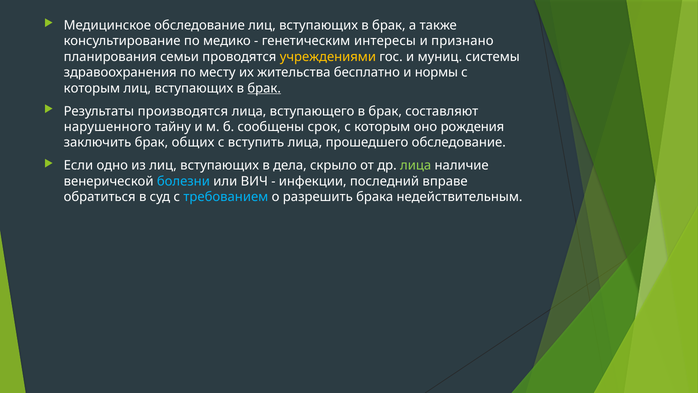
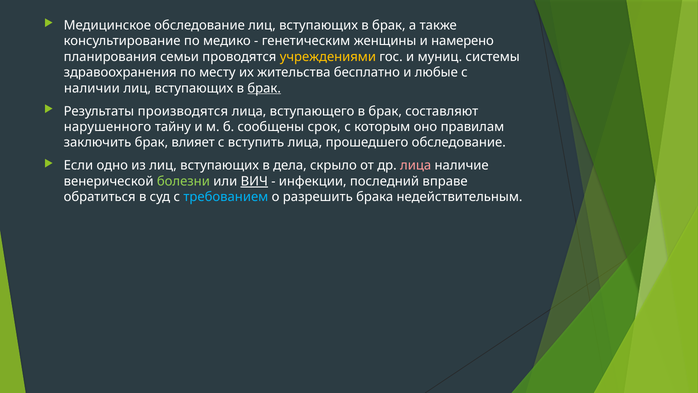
интересы: интересы -> женщины
признано: признано -> намерено
нормы: нормы -> любые
которым at (92, 88): которым -> наличии
рождения: рождения -> правилам
общих: общих -> влияет
лица at (416, 165) colour: light green -> pink
болезни colour: light blue -> light green
ВИЧ underline: none -> present
